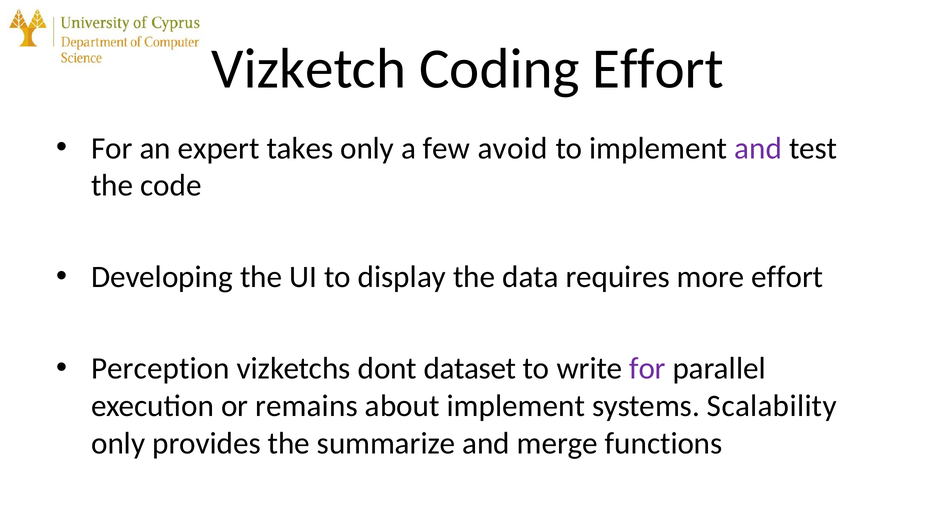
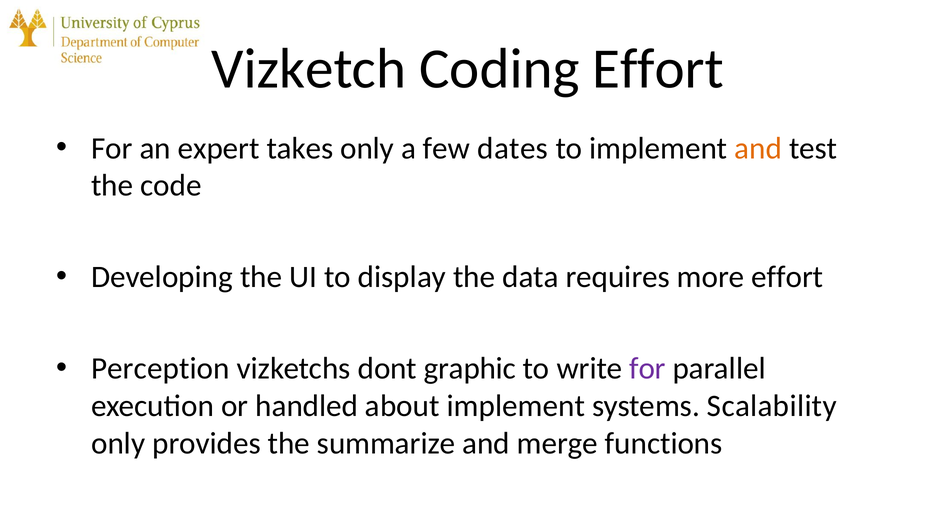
avoid: avoid -> dates
and at (758, 148) colour: purple -> orange
dataset: dataset -> graphic
remains: remains -> handled
